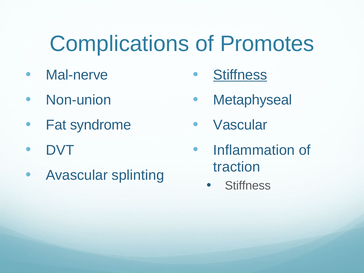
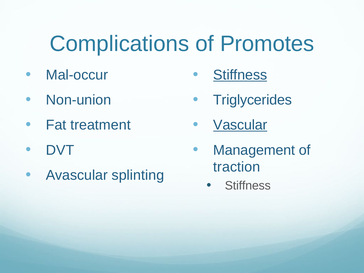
Mal-nerve: Mal-nerve -> Mal-occur
Metaphyseal: Metaphyseal -> Triglycerides
syndrome: syndrome -> treatment
Vascular underline: none -> present
Inflammation: Inflammation -> Management
